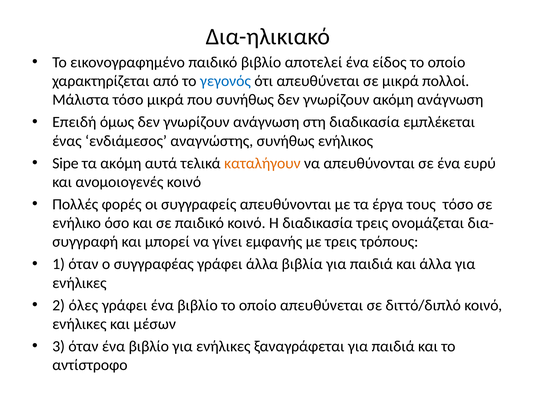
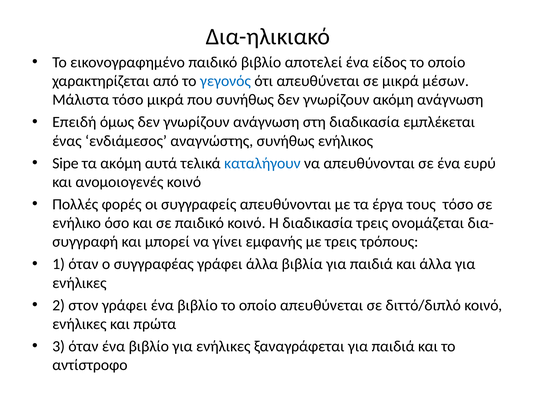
πολλοί: πολλοί -> μέσων
καταλήγουν colour: orange -> blue
όλες: όλες -> στον
μέσων: μέσων -> πρώτα
